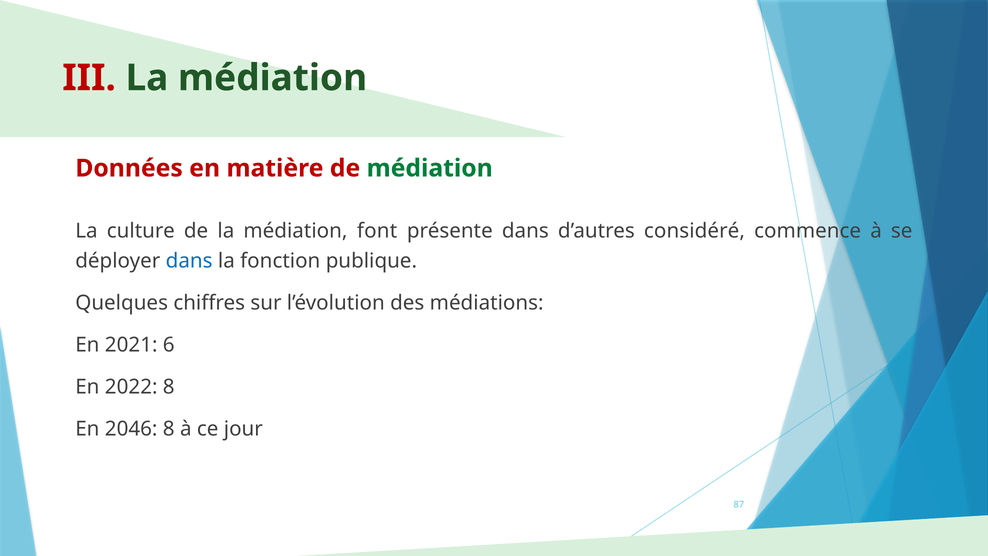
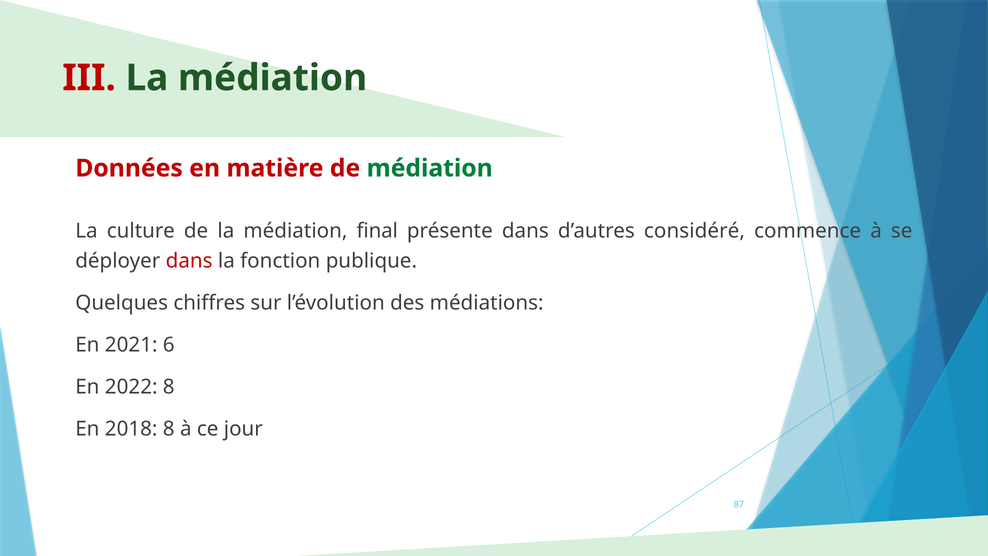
font: font -> final
dans at (189, 261) colour: blue -> red
2046: 2046 -> 2018
